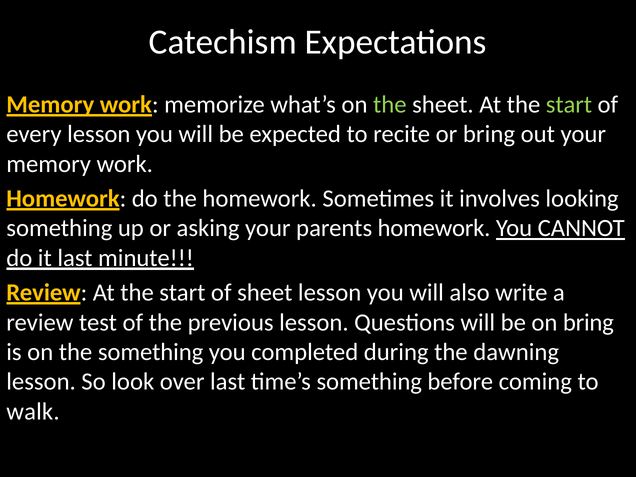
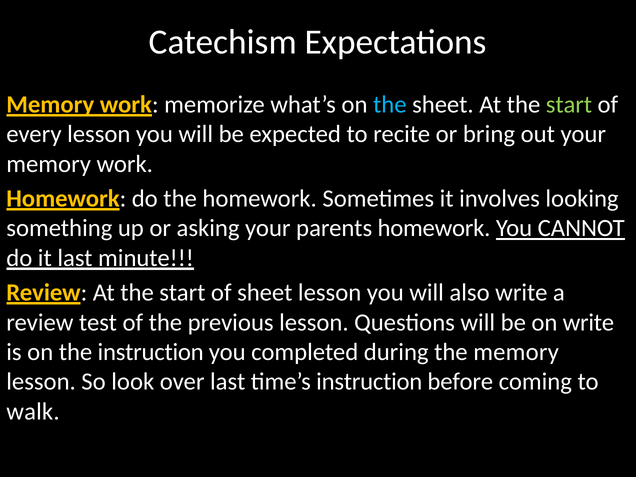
the at (390, 105) colour: light green -> light blue
on bring: bring -> write
the something: something -> instruction
the dawning: dawning -> memory
time’s something: something -> instruction
